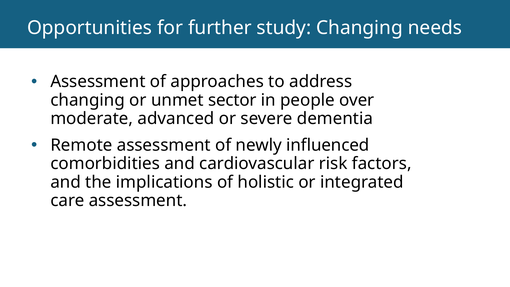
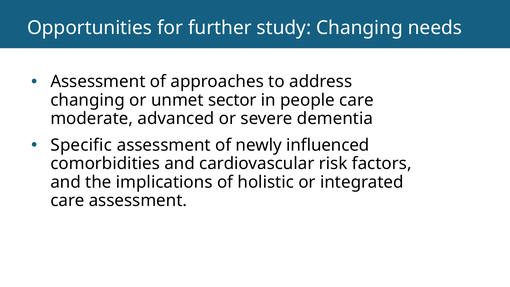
people over: over -> care
Remote: Remote -> Specific
